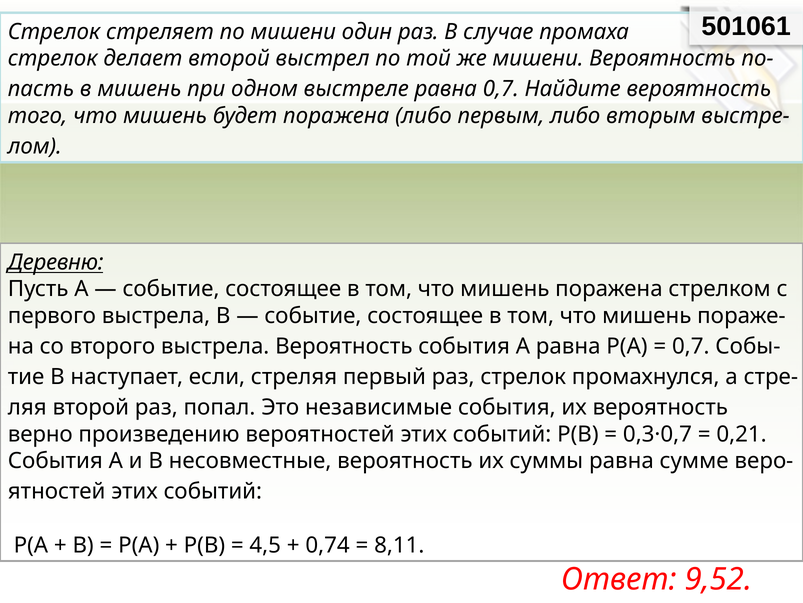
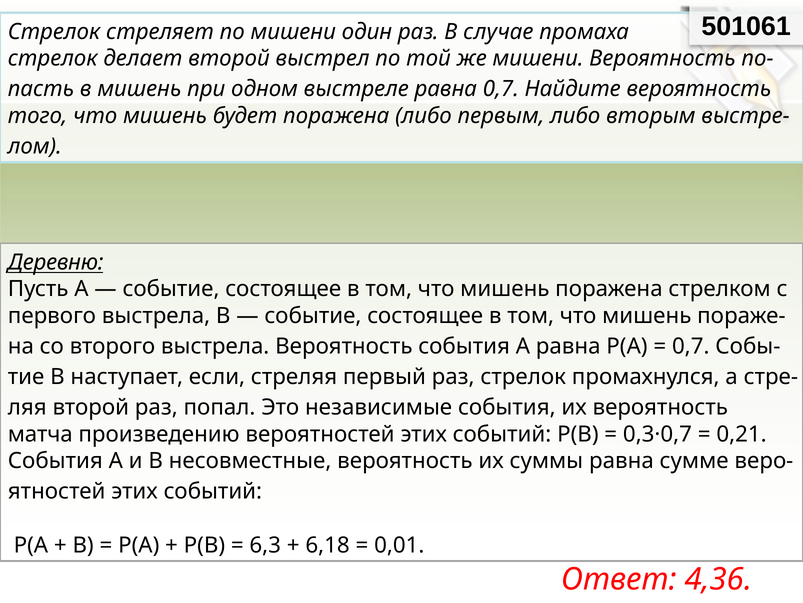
верно: верно -> матча
4,5: 4,5 -> 6,3
0,74: 0,74 -> 6,18
8,11: 8,11 -> 0,01
9,52: 9,52 -> 4,36
